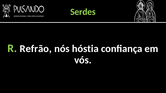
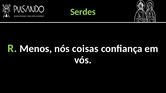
Refrão: Refrão -> Menos
hóstia: hóstia -> coisas
